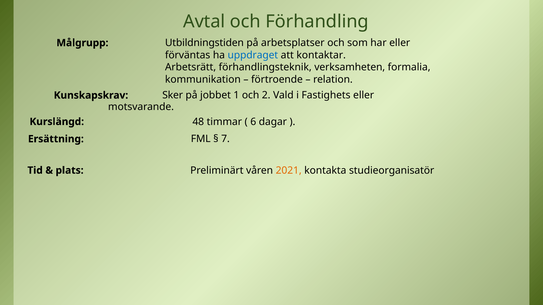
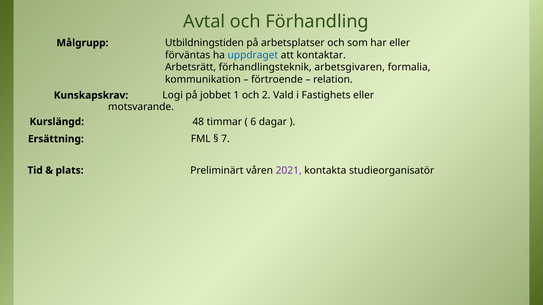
verksamheten: verksamheten -> arbetsgivaren
Sker: Sker -> Logi
2021 colour: orange -> purple
